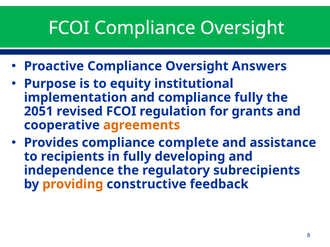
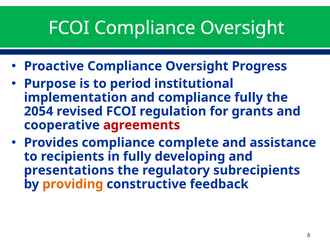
Answers: Answers -> Progress
equity: equity -> period
2051: 2051 -> 2054
agreements colour: orange -> red
independence: independence -> presentations
